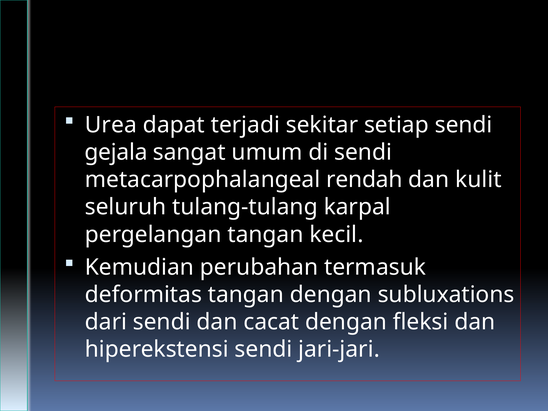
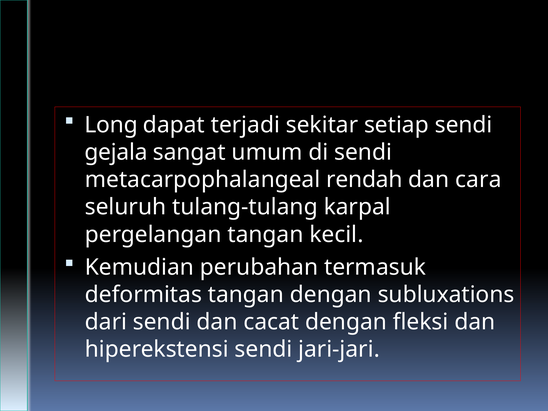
Urea: Urea -> Long
kulit: kulit -> cara
